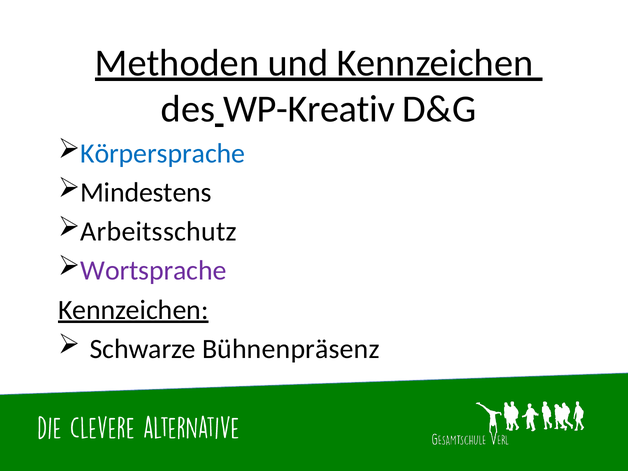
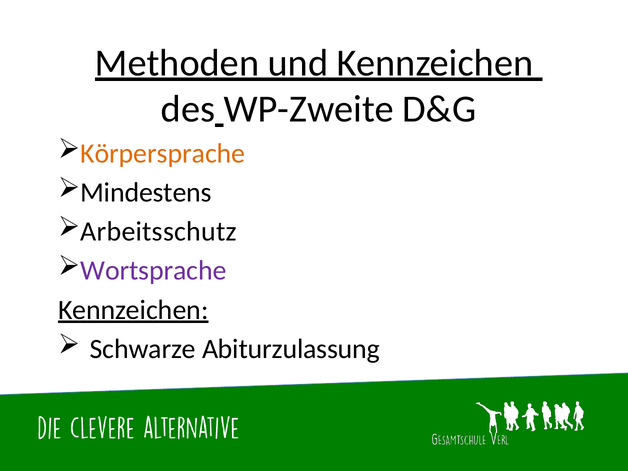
WP-Kreativ: WP-Kreativ -> WP-Zweite
Körpersprache colour: blue -> orange
Bühnenpräsenz: Bühnenpräsenz -> Abiturzulassung
